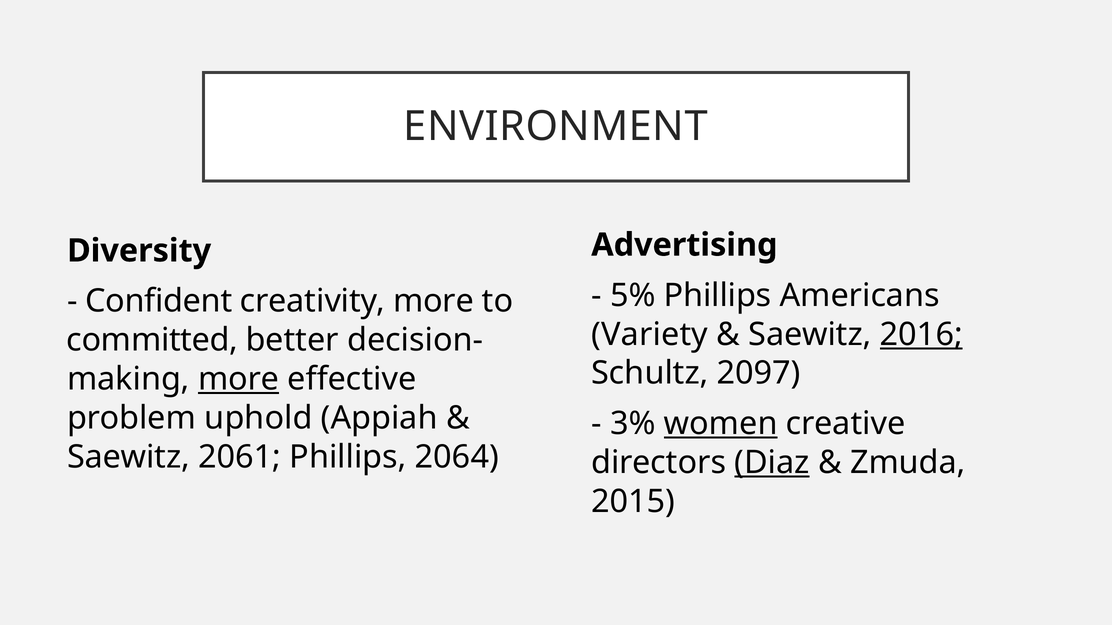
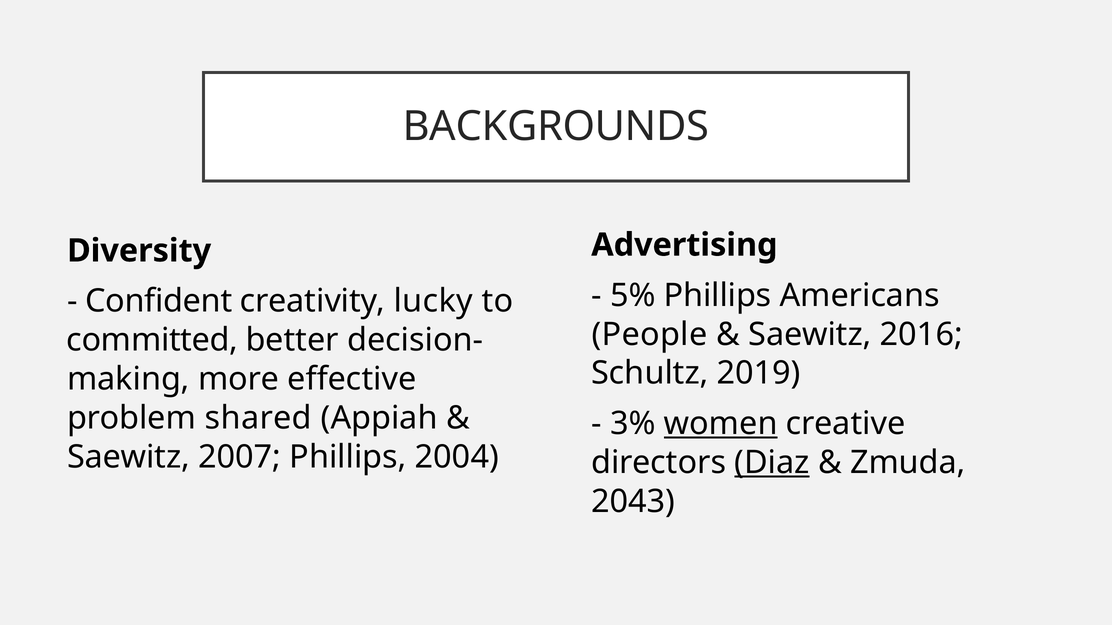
ENVIRONMENT: ENVIRONMENT -> BACKGROUNDS
creativity more: more -> lucky
Variety: Variety -> People
2016 underline: present -> none
2097: 2097 -> 2019
more at (239, 379) underline: present -> none
uphold: uphold -> shared
2061: 2061 -> 2007
2064: 2064 -> 2004
2015: 2015 -> 2043
